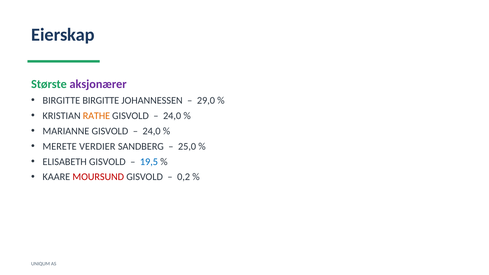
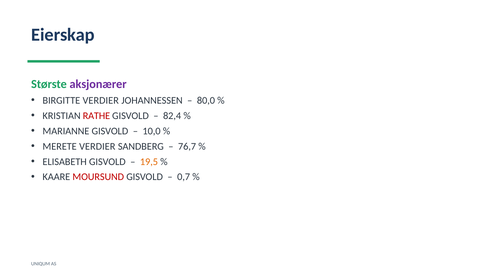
BIRGITTE BIRGITTE: BIRGITTE -> VERDIER
29,0: 29,0 -> 80,0
RATHE colour: orange -> red
24,0 at (172, 116): 24,0 -> 82,4
24,0 at (152, 131): 24,0 -> 10,0
25,0: 25,0 -> 76,7
19,5 colour: blue -> orange
0,2: 0,2 -> 0,7
